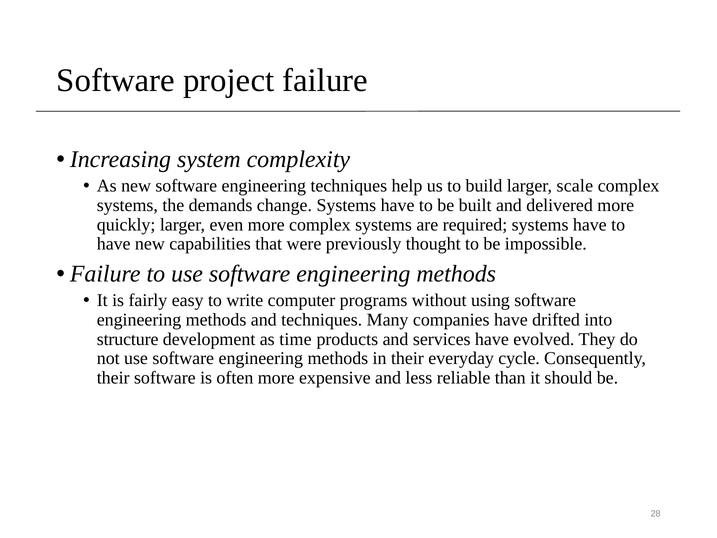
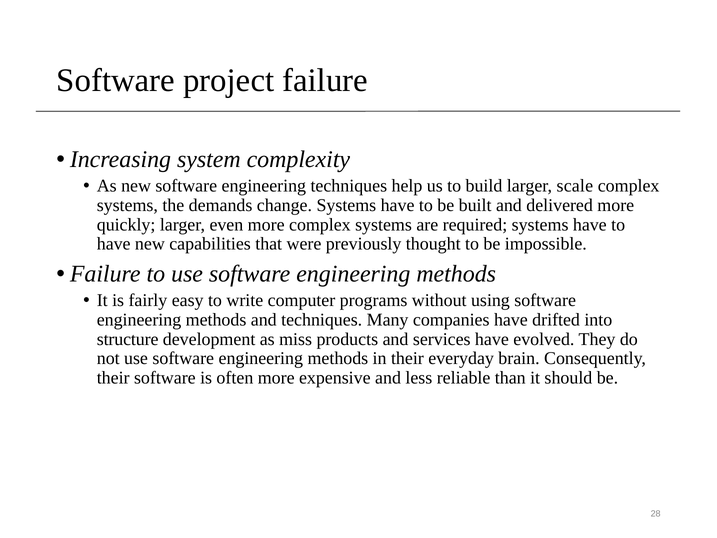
time: time -> miss
cycle: cycle -> brain
